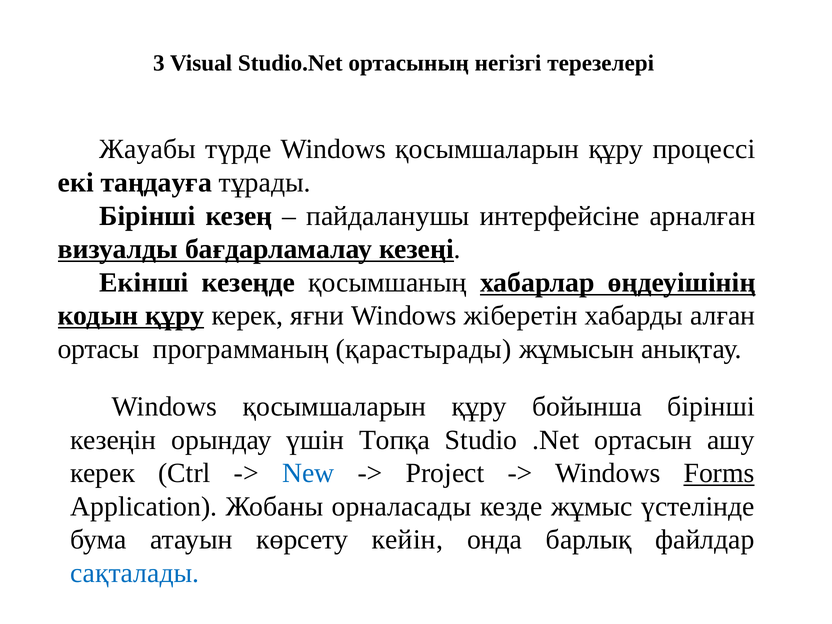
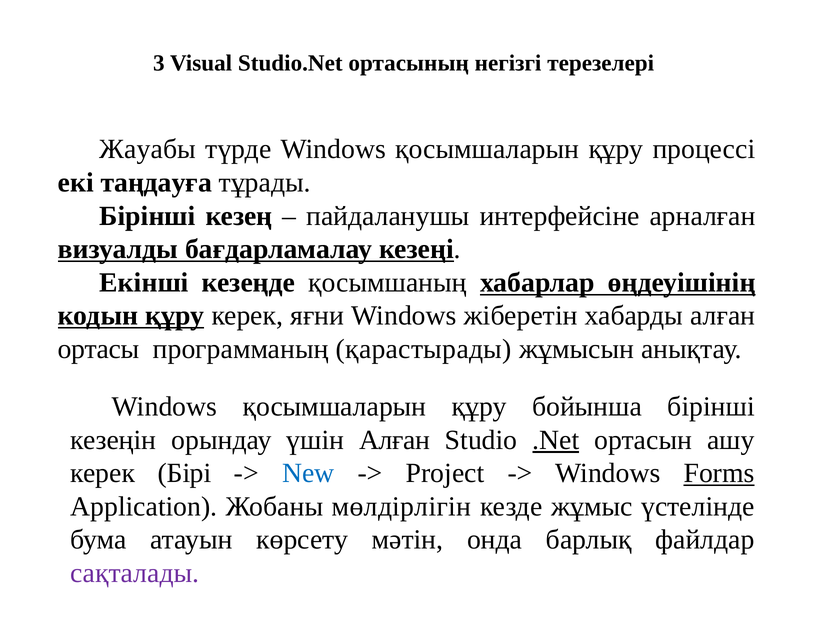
үшін Топқа: Топқа -> Алған
.Net underline: none -> present
Ctrl: Ctrl -> Бірі
орналасады: орналасады -> мөлдірлігін
кейін: кейін -> мәтін
сақталады colour: blue -> purple
